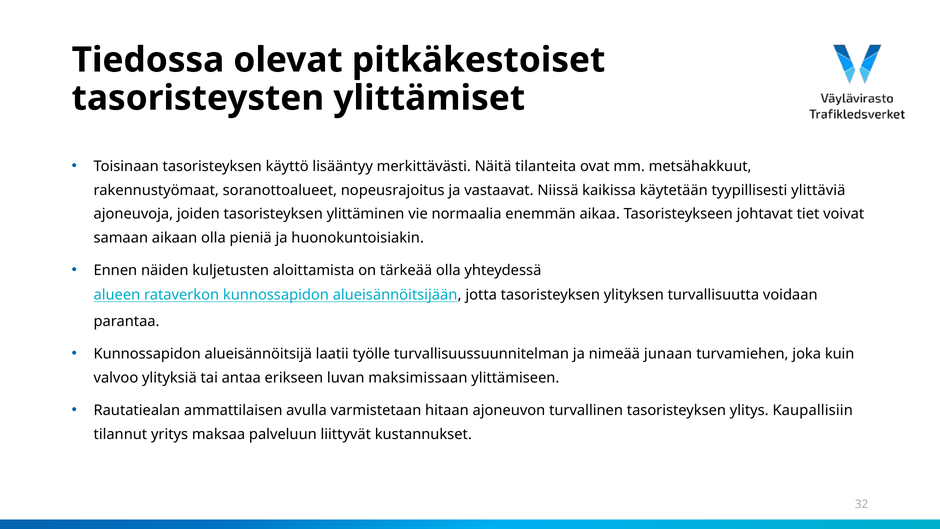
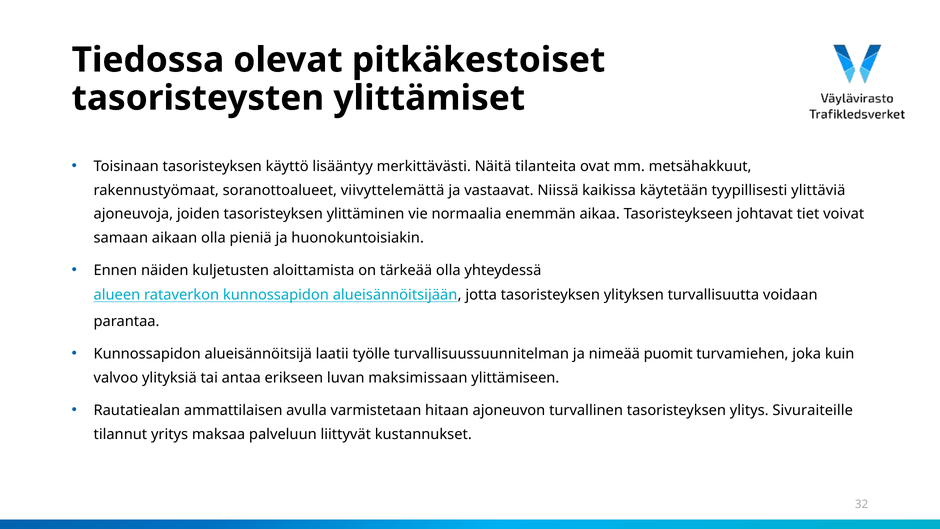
nopeusrajoitus: nopeusrajoitus -> viivyttelemättä
junaan: junaan -> puomit
Kaupallisiin: Kaupallisiin -> Sivuraiteille
